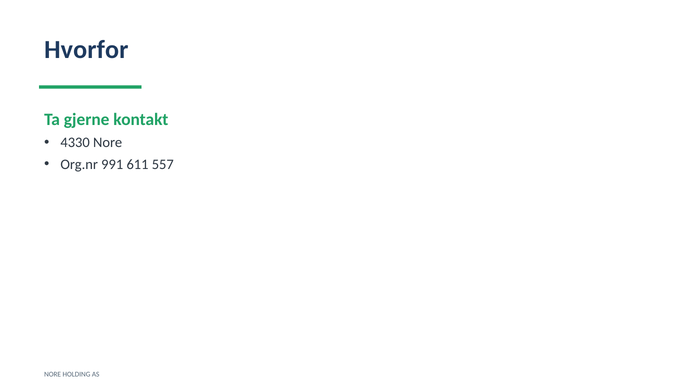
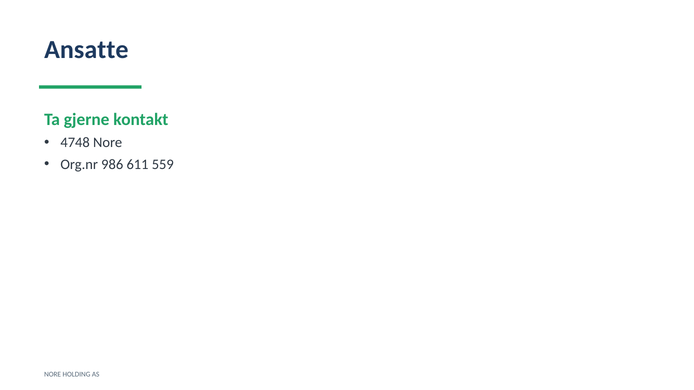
Hvorfor: Hvorfor -> Ansatte
4330: 4330 -> 4748
991: 991 -> 986
557: 557 -> 559
